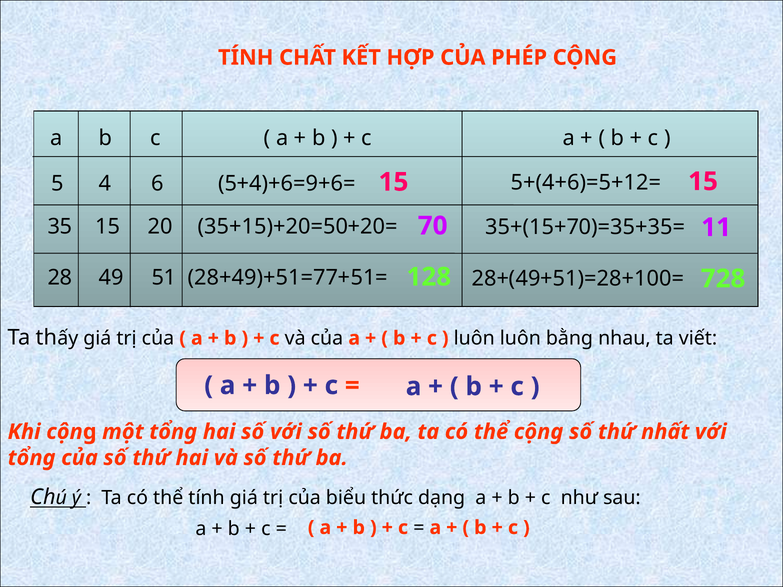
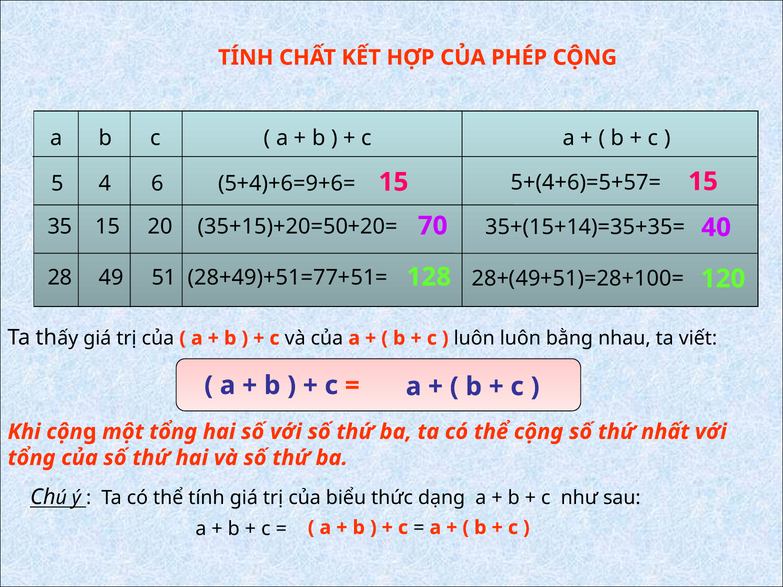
5+(4+6)=5+12=: 5+(4+6)=5+12= -> 5+(4+6)=5+57=
35+(15+70)=35+35=: 35+(15+70)=35+35= -> 35+(15+14)=35+35=
11: 11 -> 40
728: 728 -> 120
